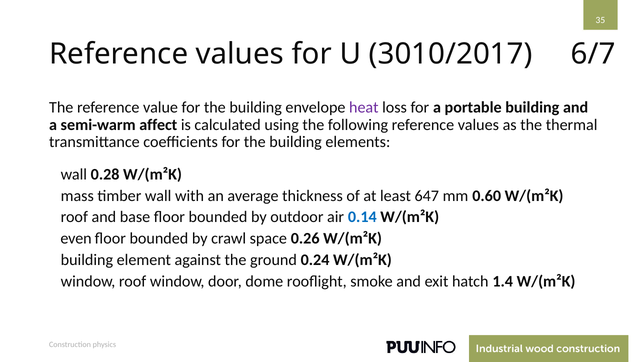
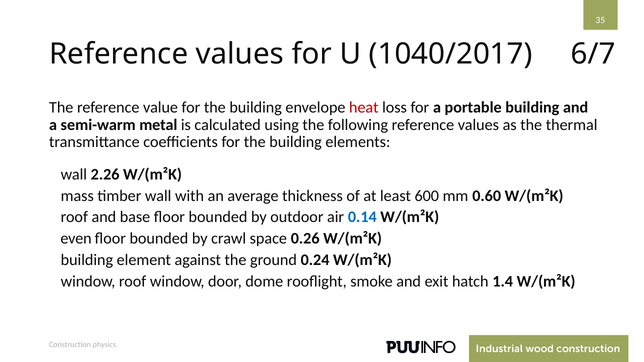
3010/2017: 3010/2017 -> 1040/2017
heat colour: purple -> red
affect: affect -> metal
0.28: 0.28 -> 2.26
647: 647 -> 600
